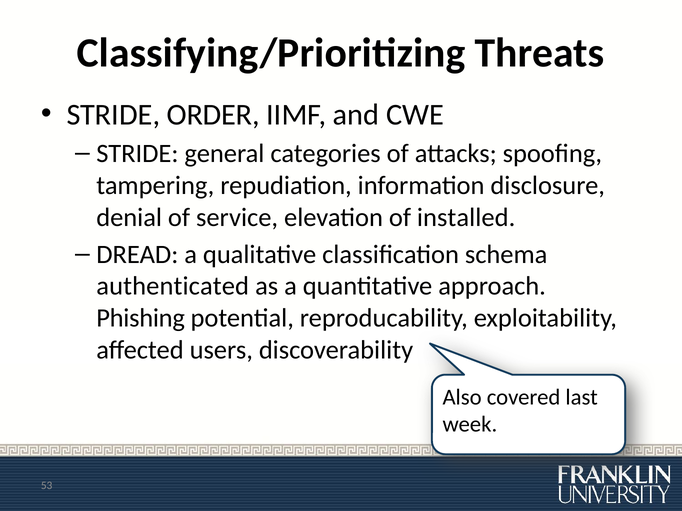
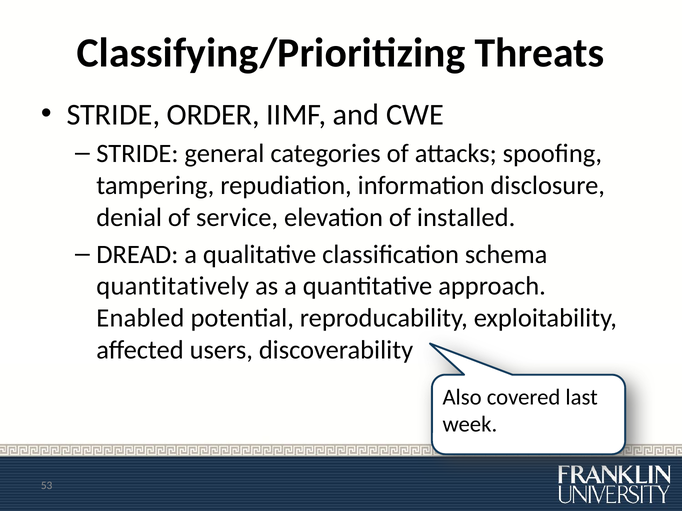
authenticated: authenticated -> quantitatively
Phishing: Phishing -> Enabled
